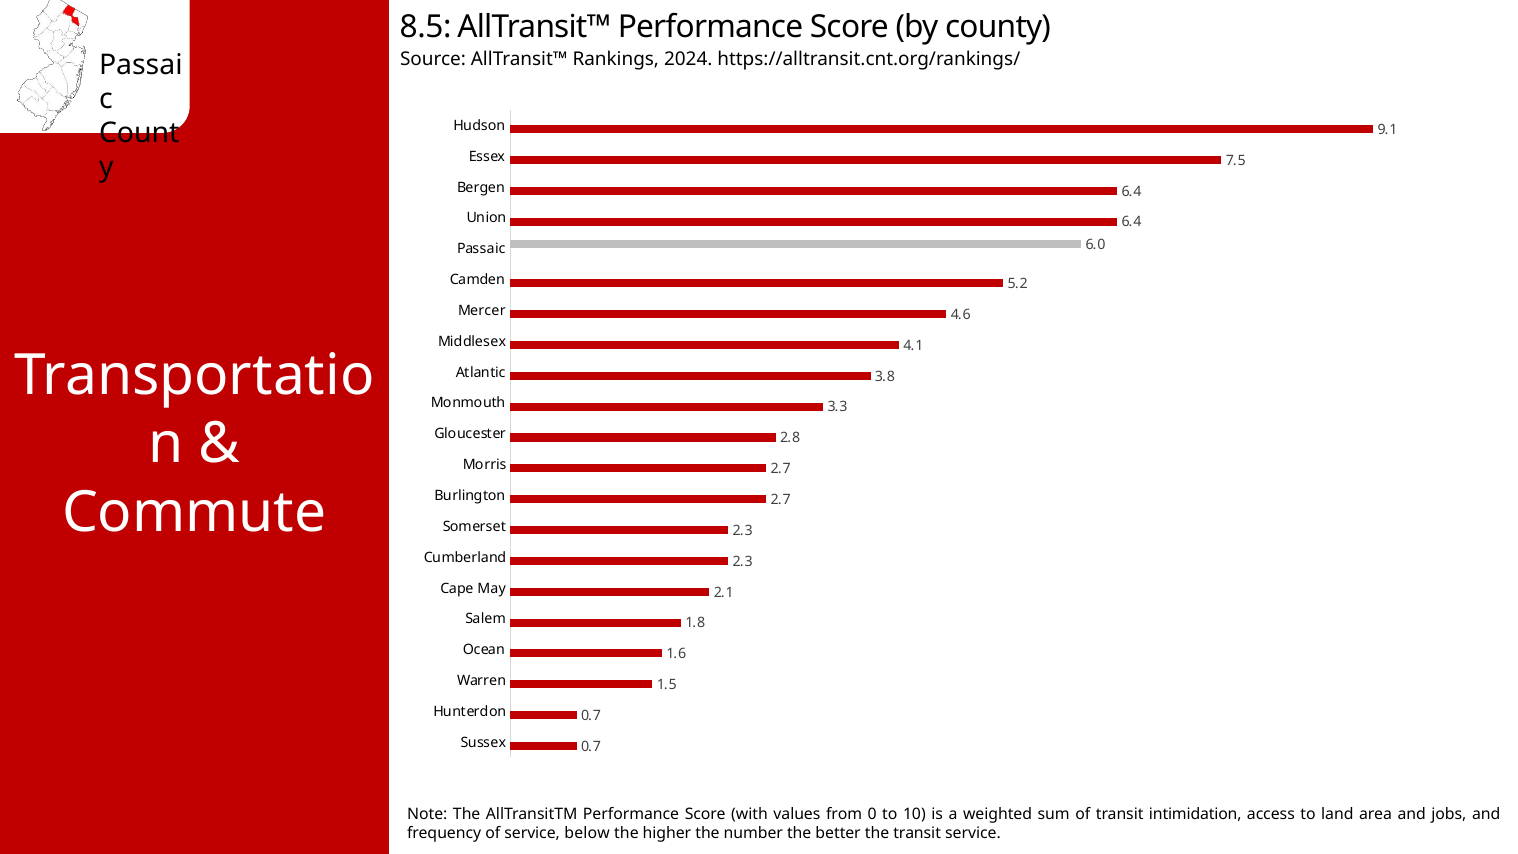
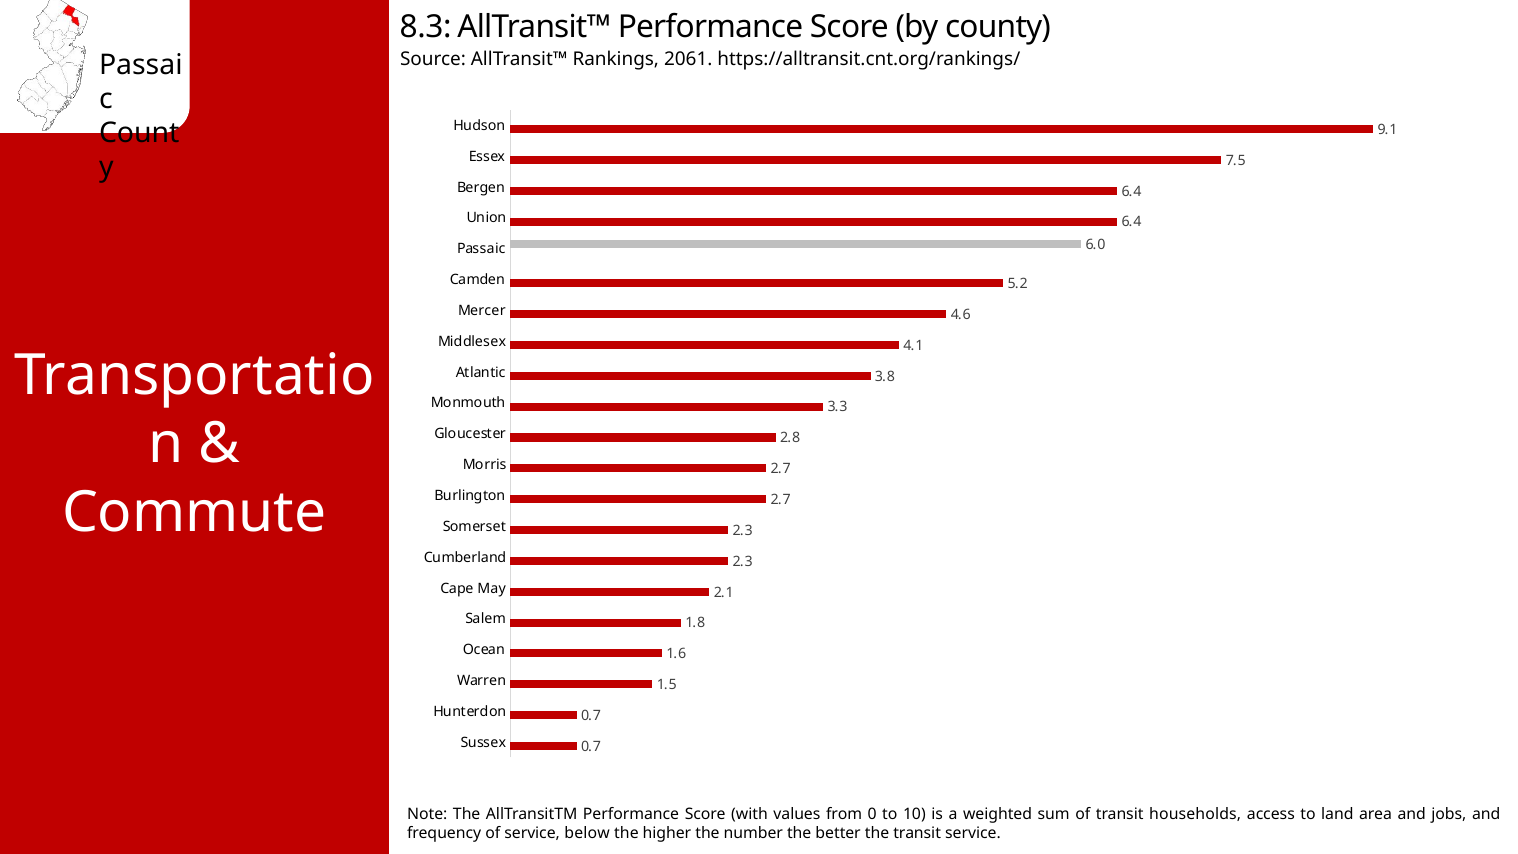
8.5: 8.5 -> 8.3
2024: 2024 -> 2061
intimidation: intimidation -> households
